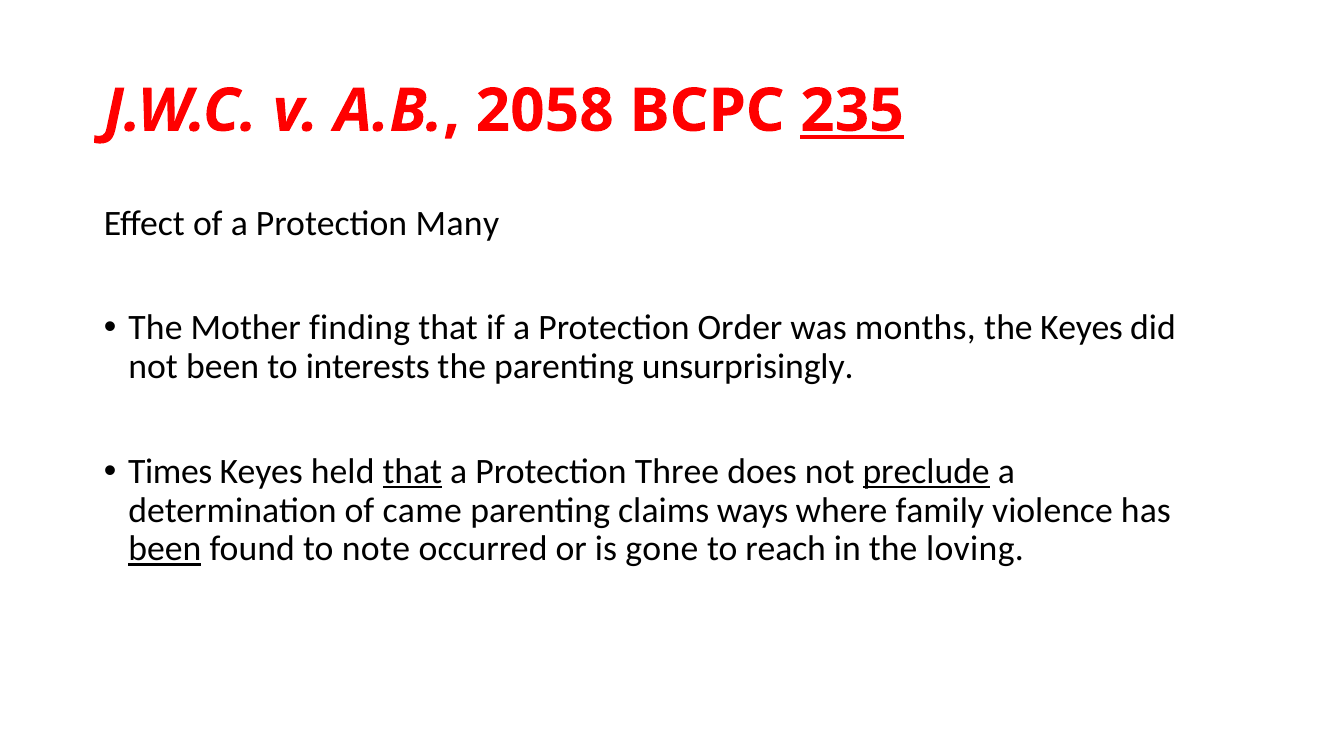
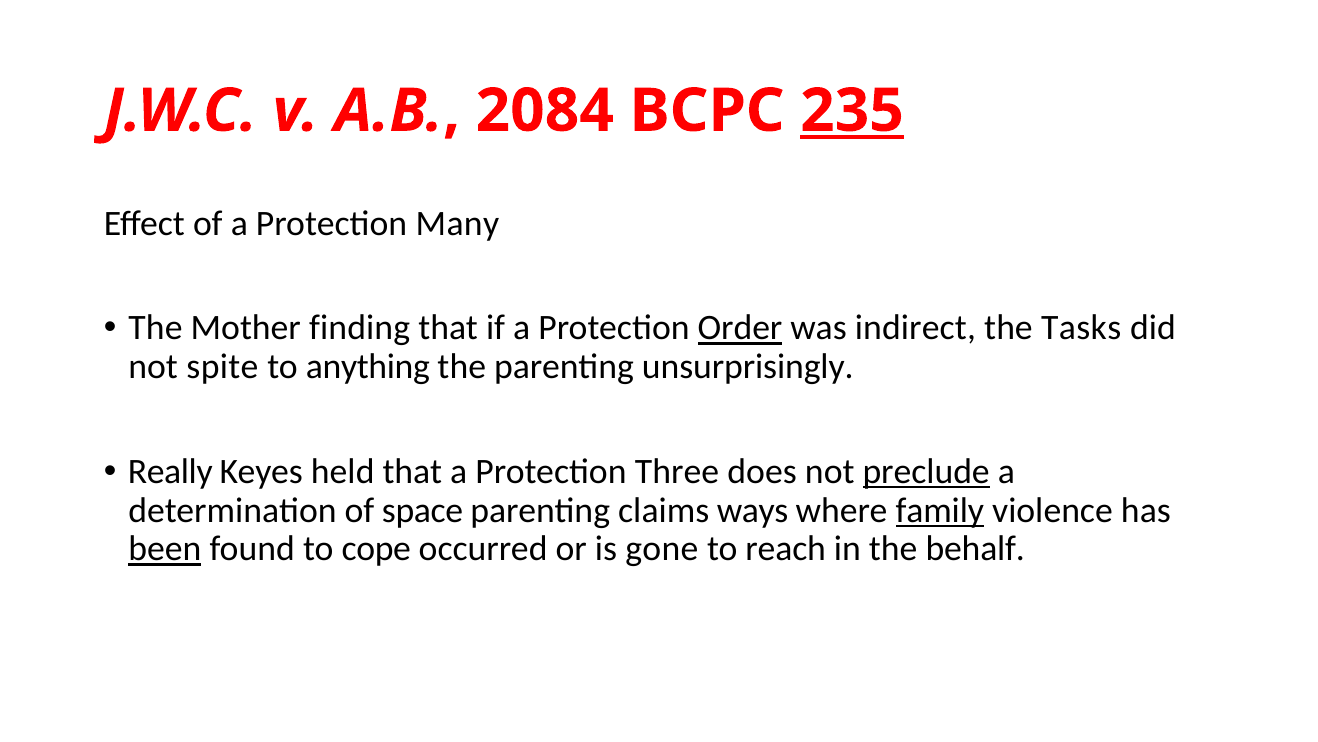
2058: 2058 -> 2084
Order underline: none -> present
months: months -> indirect
the Keyes: Keyes -> Tasks
not been: been -> spite
interests: interests -> anything
Times: Times -> Really
that at (412, 471) underline: present -> none
came: came -> space
family underline: none -> present
note: note -> cope
loving: loving -> behalf
